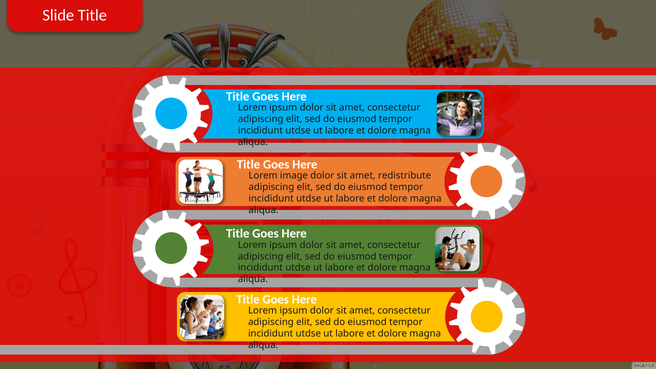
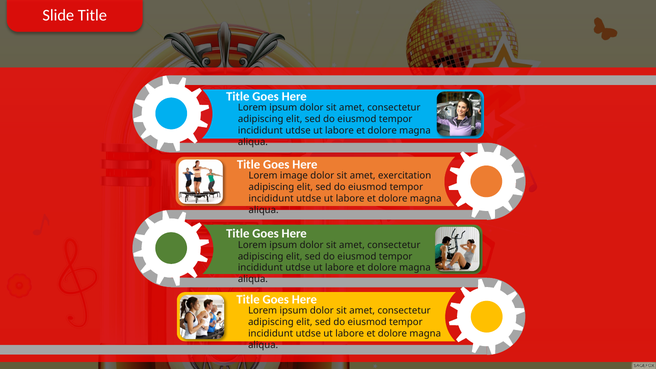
redistribute: redistribute -> exercitation
